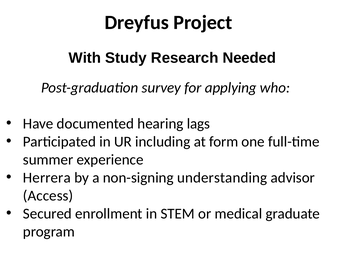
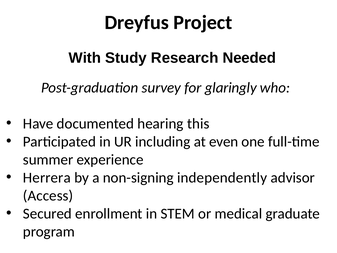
applying: applying -> glaringly
lags: lags -> this
form: form -> even
understanding: understanding -> independently
